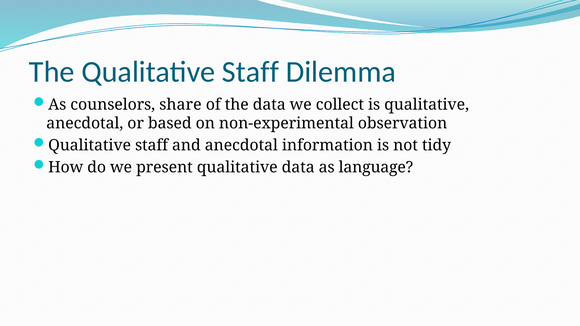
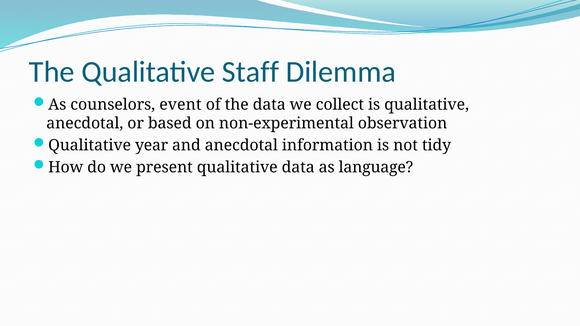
share: share -> event
staff at (152, 146): staff -> year
